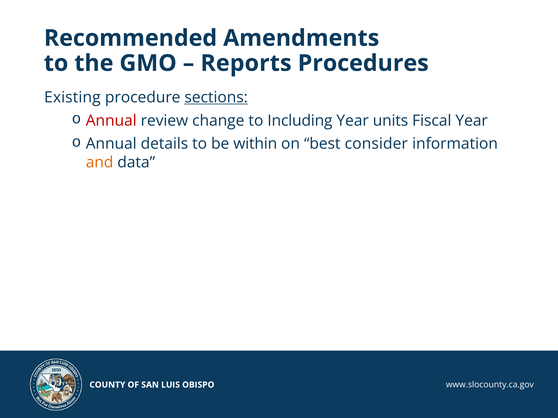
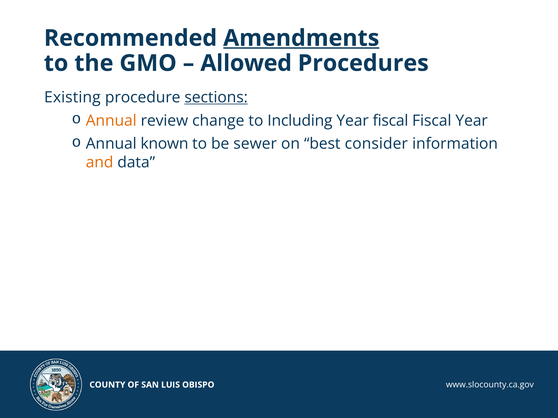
Amendments underline: none -> present
Reports: Reports -> Allowed
Annual at (111, 121) colour: red -> orange
Year units: units -> fiscal
details: details -> known
within: within -> sewer
